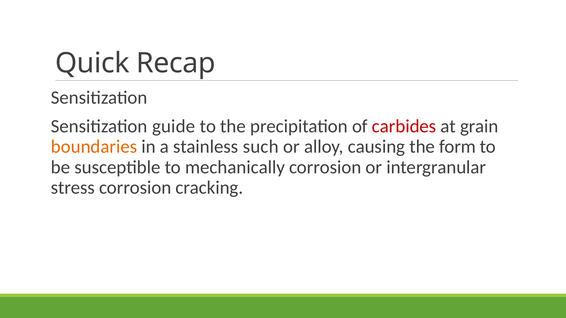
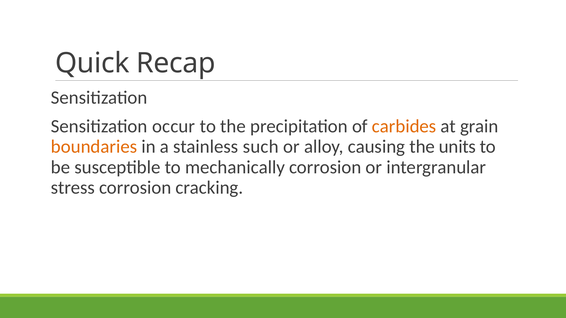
guide: guide -> occur
carbides colour: red -> orange
form: form -> units
